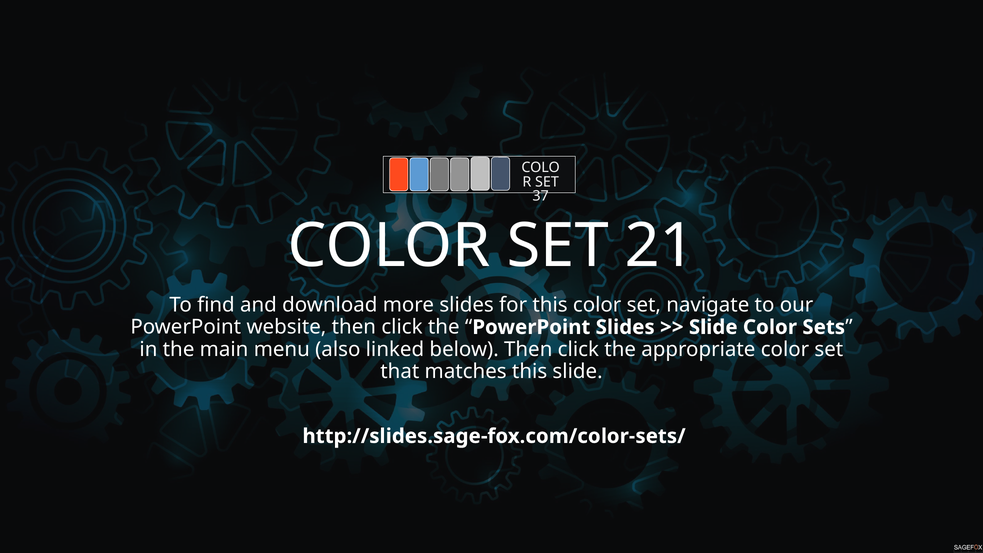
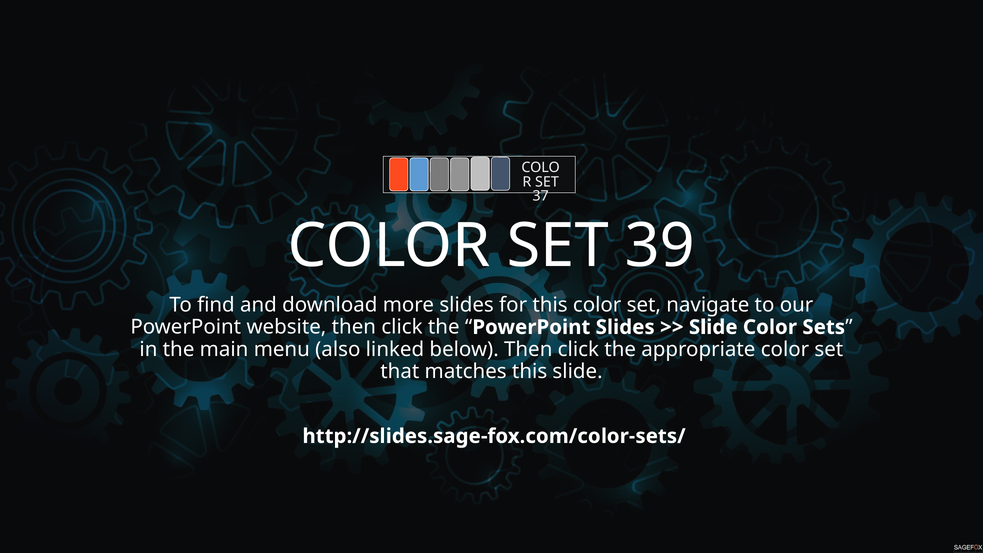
21: 21 -> 39
